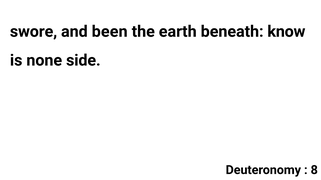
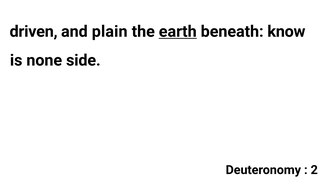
swore: swore -> driven
been: been -> plain
earth underline: none -> present
8: 8 -> 2
